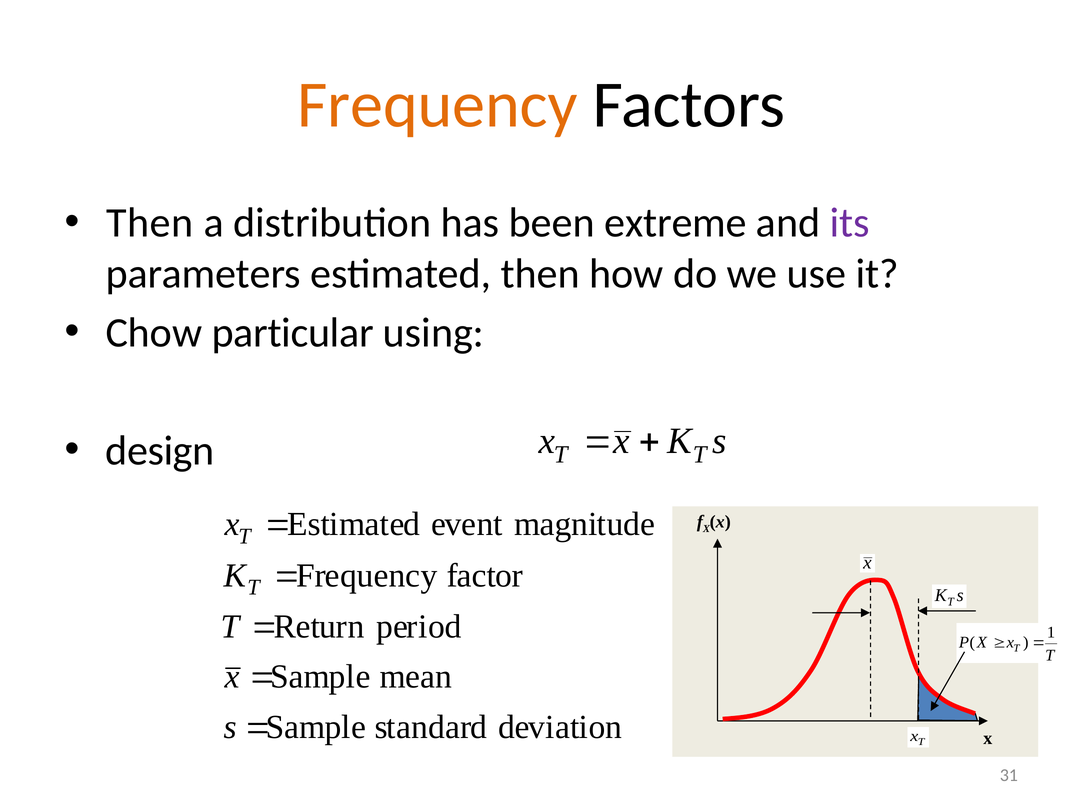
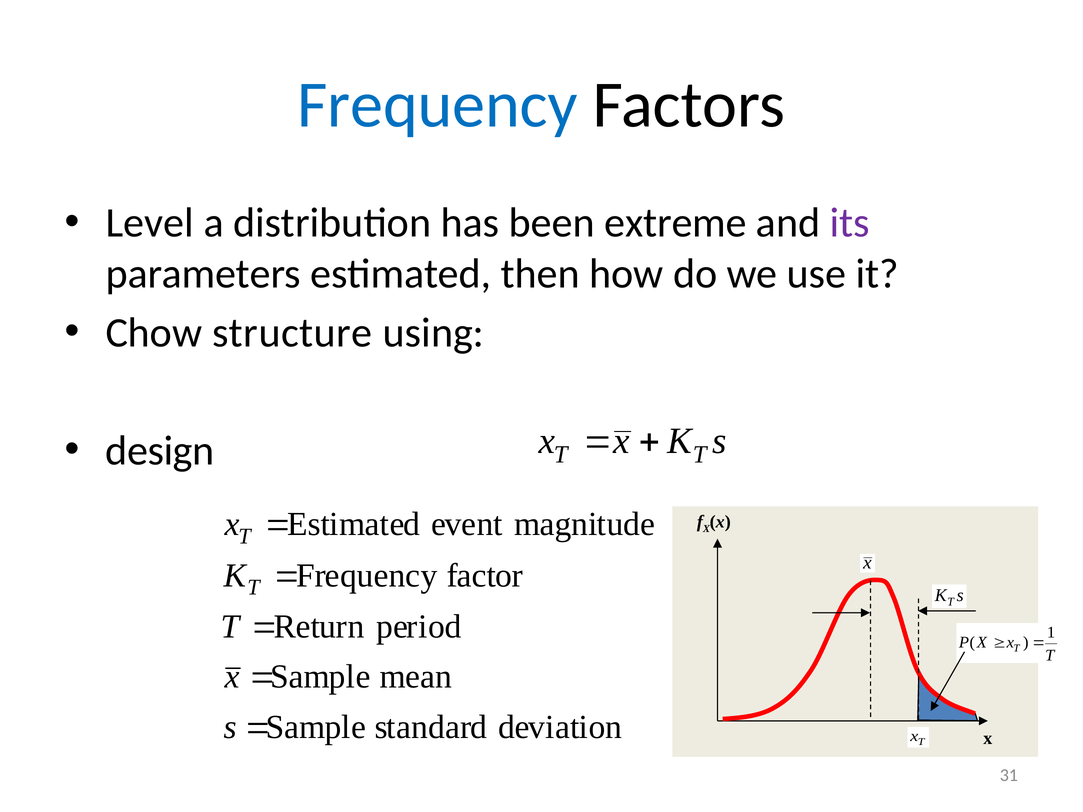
Frequency at (437, 105) colour: orange -> blue
Then at (150, 223): Then -> Level
particular: particular -> structure
